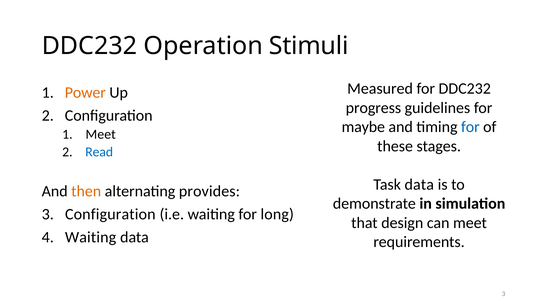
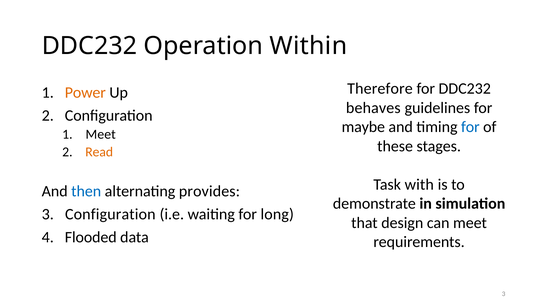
Stimuli: Stimuli -> Within
Measured: Measured -> Therefore
progress: progress -> behaves
Read colour: blue -> orange
Task data: data -> with
then colour: orange -> blue
Waiting at (91, 237): Waiting -> Flooded
